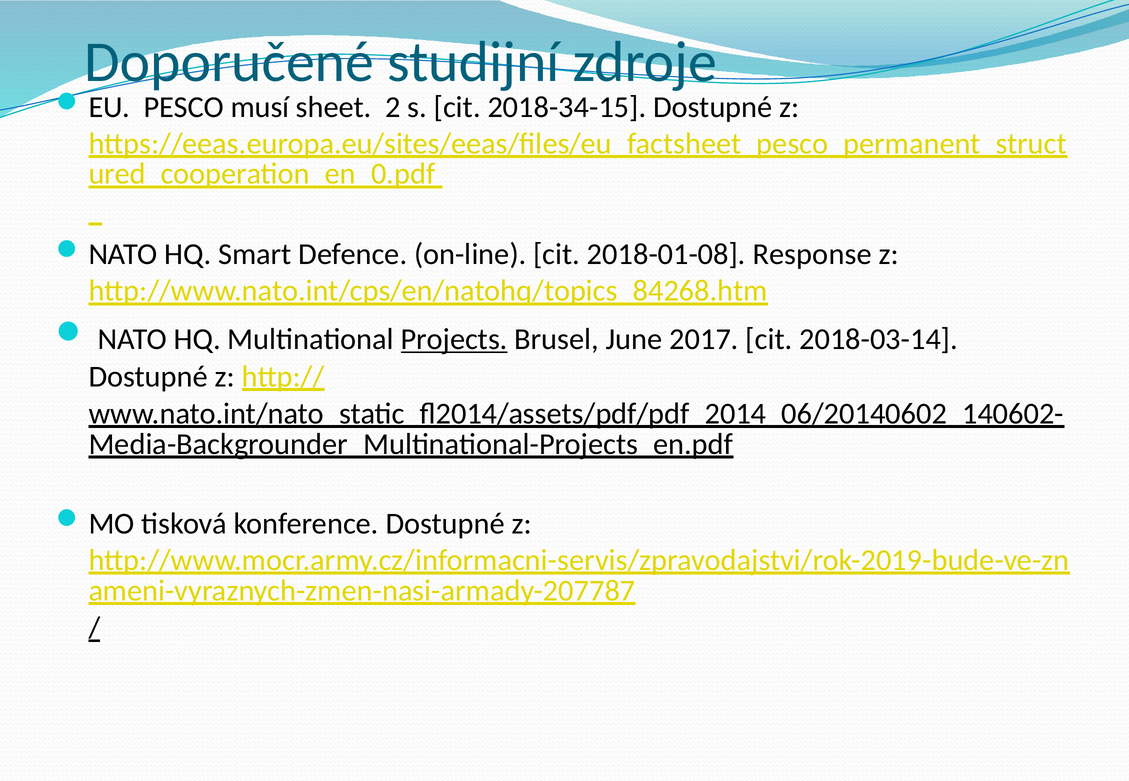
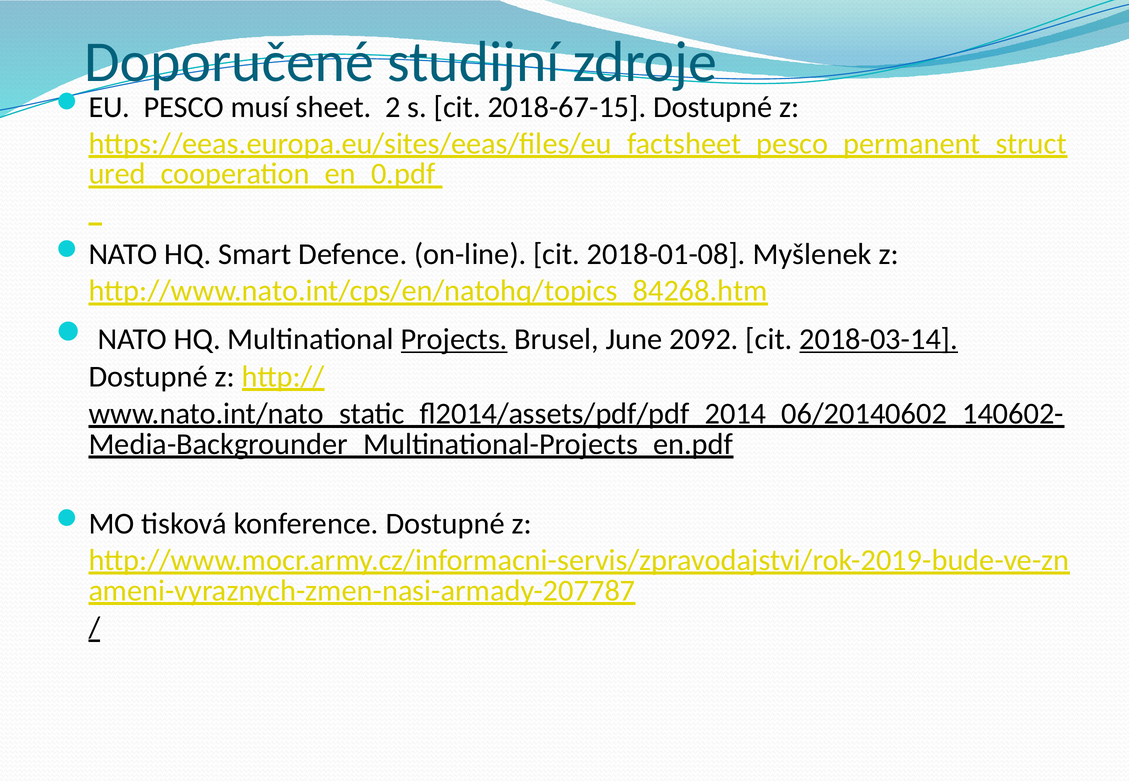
2018-34-15: 2018-34-15 -> 2018-67-15
Response: Response -> Myšlenek
2017: 2017 -> 2092
2018-03-14 underline: none -> present
